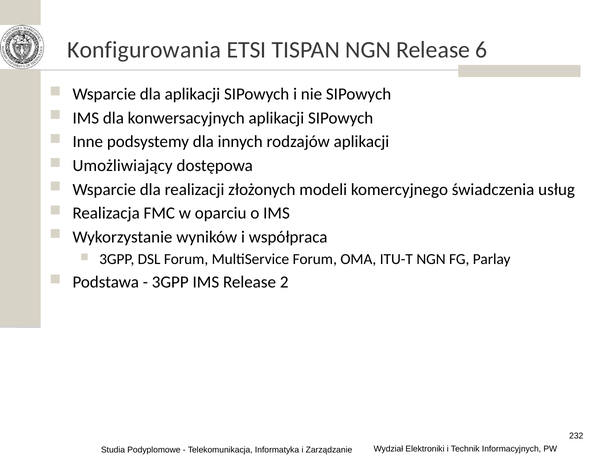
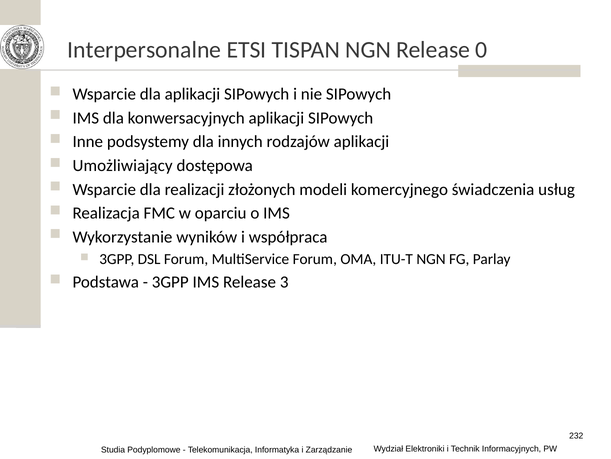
Konfigurowania: Konfigurowania -> Interpersonalne
6: 6 -> 0
2: 2 -> 3
